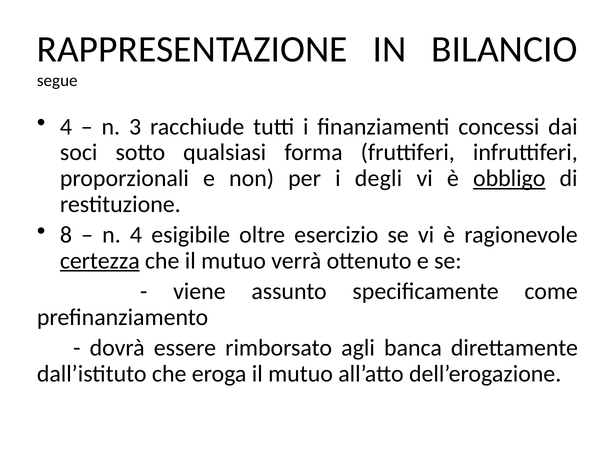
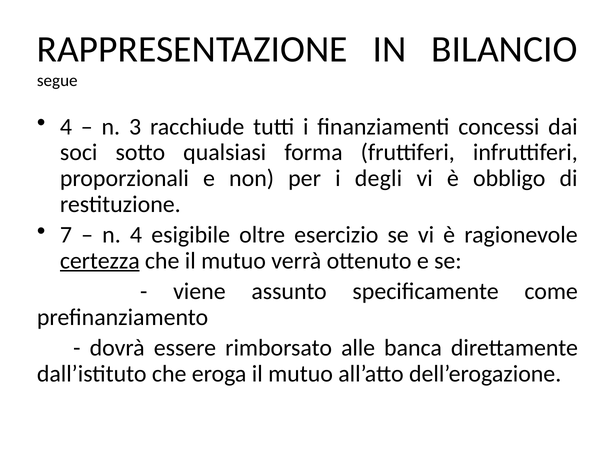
obbligo underline: present -> none
8: 8 -> 7
agli: agli -> alle
